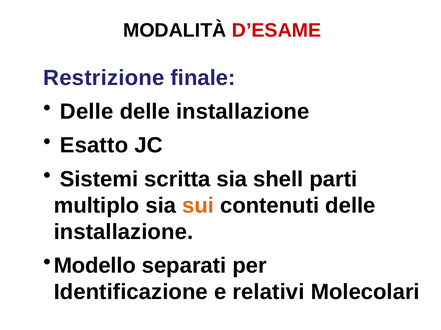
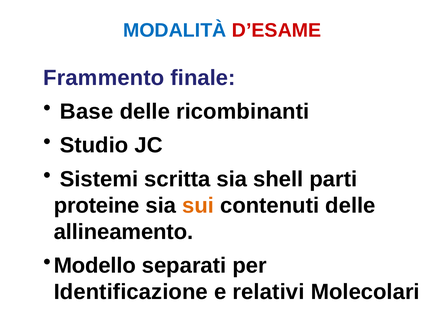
MODALITÀ colour: black -> blue
Restrizione: Restrizione -> Frammento
Delle at (87, 112): Delle -> Base
installazione at (243, 112): installazione -> ricombinanti
Esatto: Esatto -> Studio
multiplo: multiplo -> proteine
installazione at (123, 232): installazione -> allineamento
